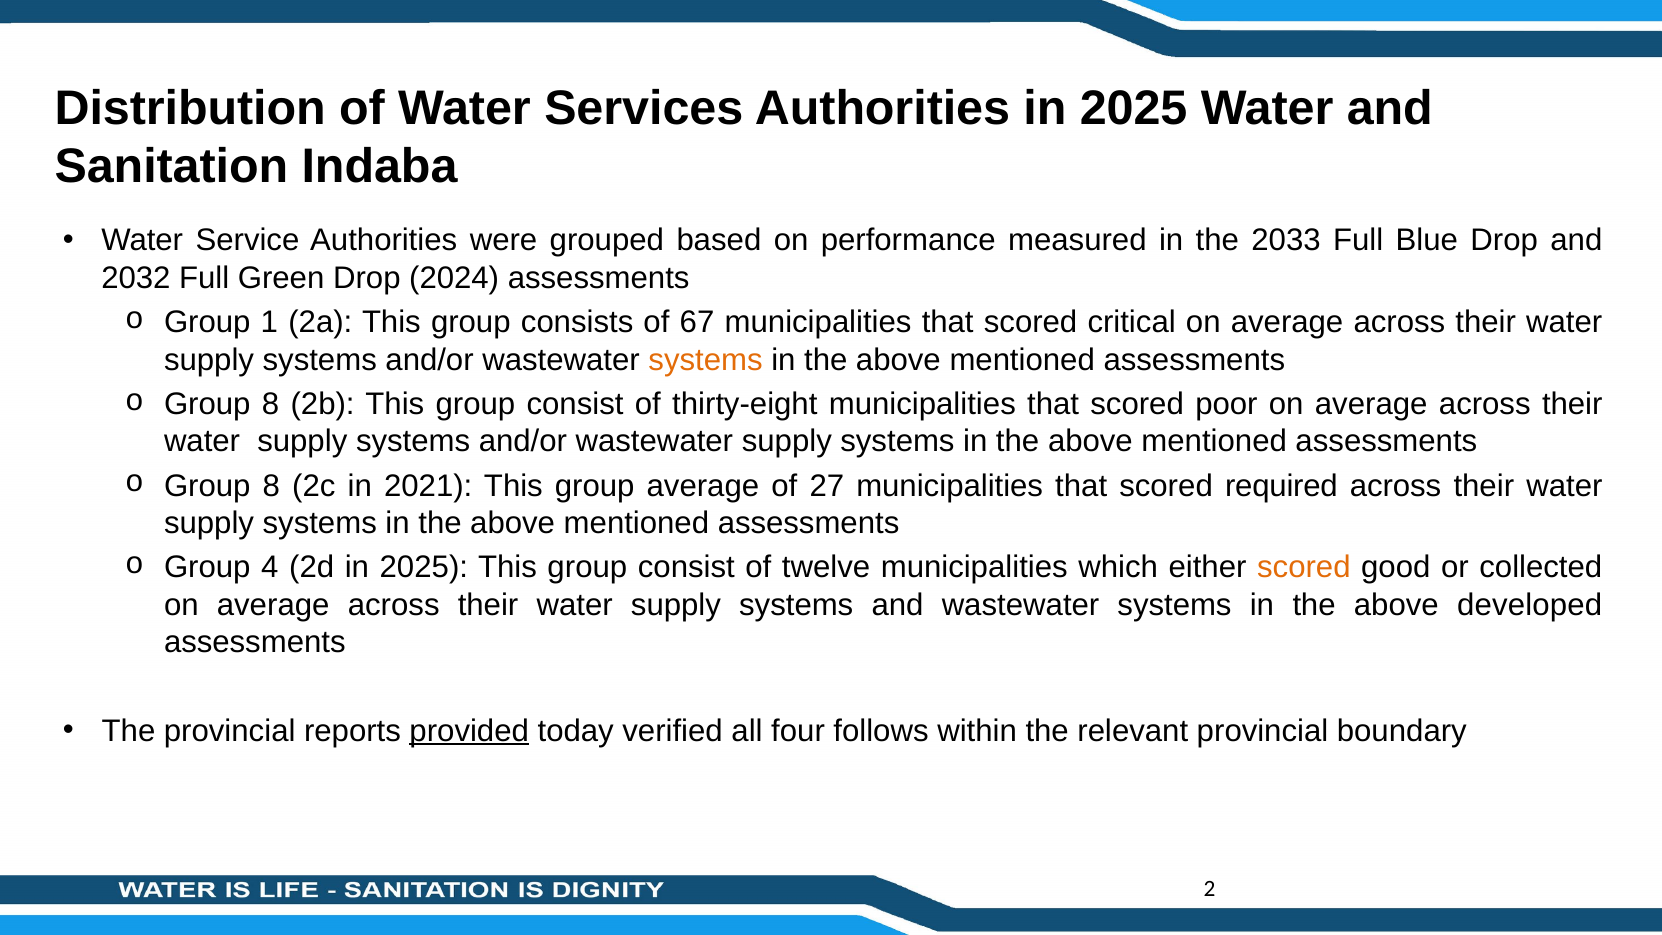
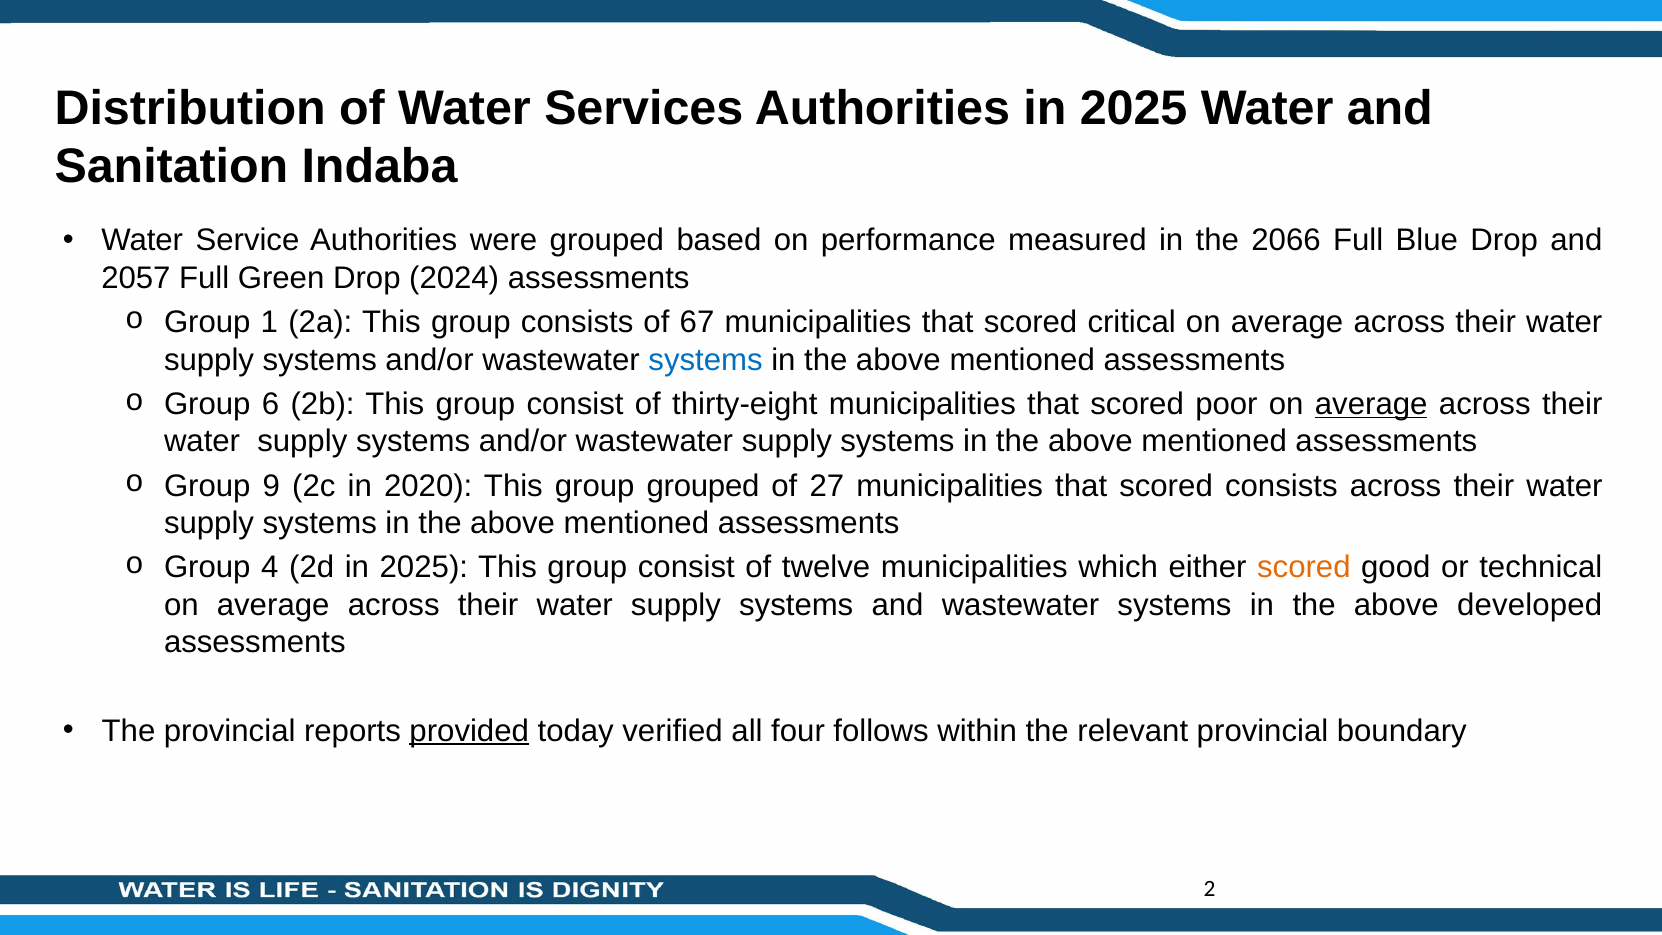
2033: 2033 -> 2066
2032: 2032 -> 2057
systems at (706, 360) colour: orange -> blue
8 at (271, 404): 8 -> 6
average at (1371, 404) underline: none -> present
8 at (271, 486): 8 -> 9
2021: 2021 -> 2020
group average: average -> grouped
scored required: required -> consists
collected: collected -> technical
